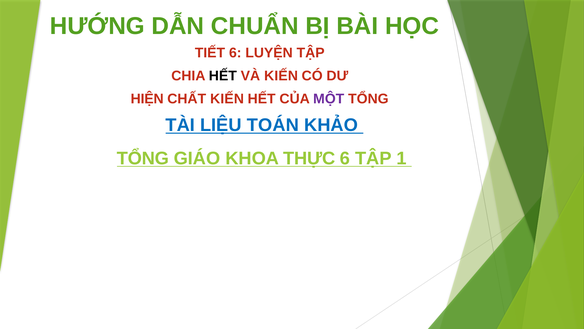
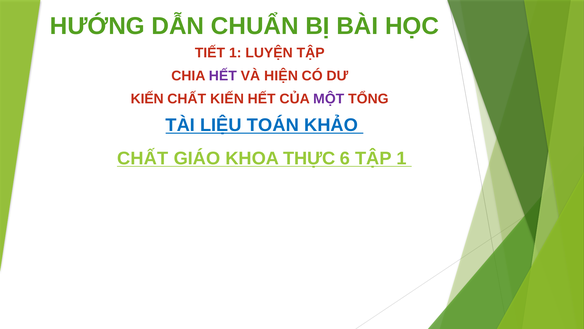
TIẾT 6: 6 -> 1
HẾT at (223, 76) colour: black -> purple
VÀ KIẾN: KIẾN -> HIỆN
HIỆN at (147, 99): HIỆN -> KIẾN
TỔNG at (143, 158): TỔNG -> CHẤT
